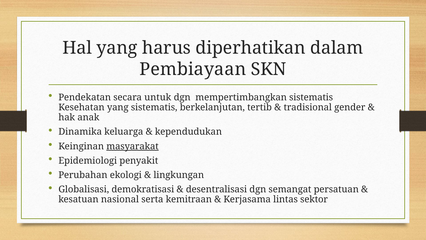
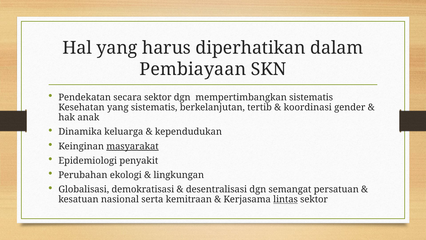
secara untuk: untuk -> sektor
tradisional: tradisional -> koordinasi
lintas underline: none -> present
